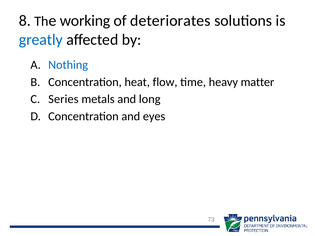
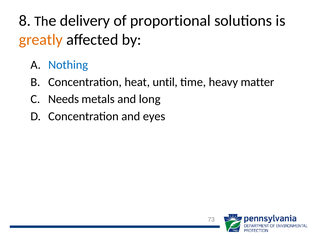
working: working -> delivery
deteriorates: deteriorates -> proportional
greatly colour: blue -> orange
flow: flow -> until
Series: Series -> Needs
